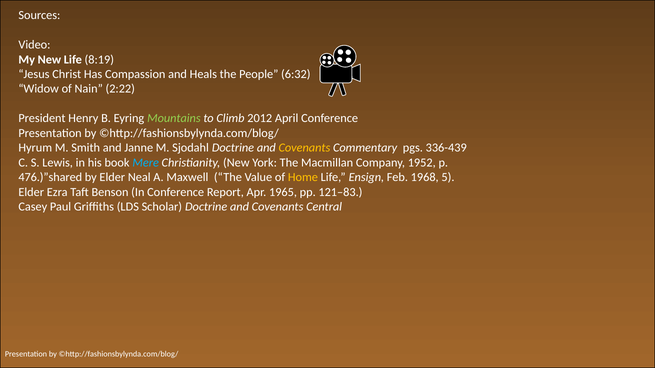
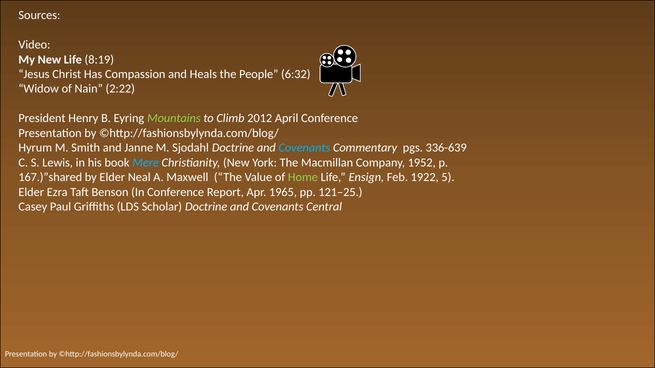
Covenants at (304, 148) colour: yellow -> light blue
336-439: 336-439 -> 336-639
476.)”shared: 476.)”shared -> 167.)”shared
Home colour: yellow -> light green
1968: 1968 -> 1922
121–83: 121–83 -> 121–25
